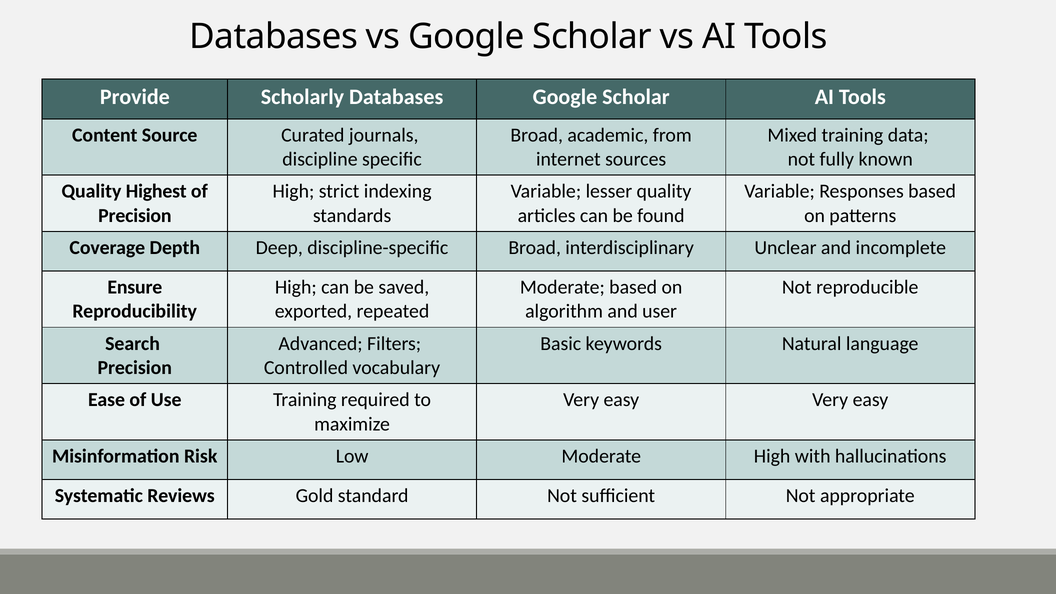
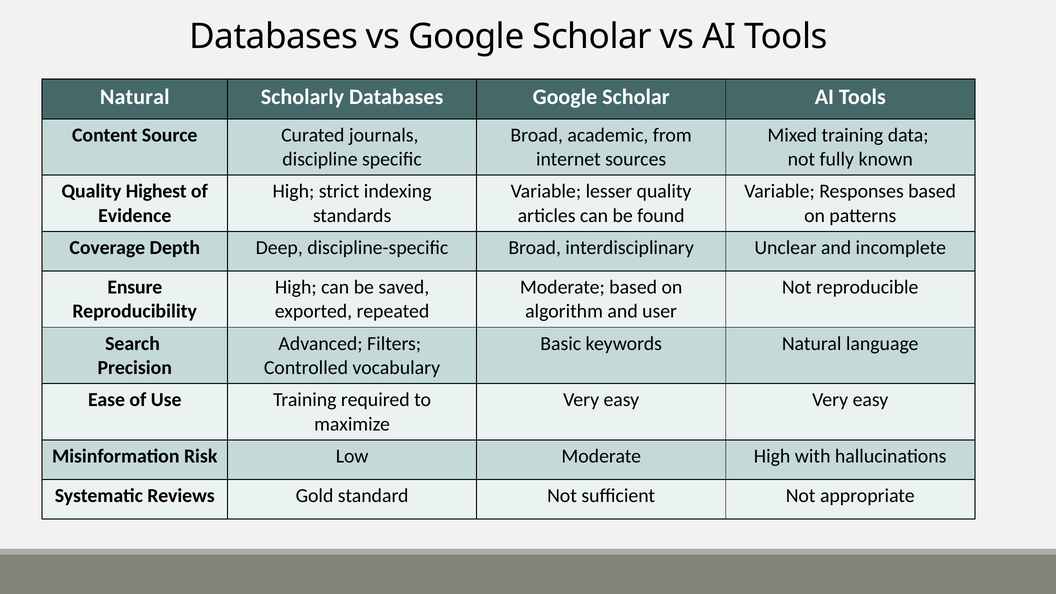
Provide at (135, 97): Provide -> Natural
Precision at (135, 216): Precision -> Evidence
